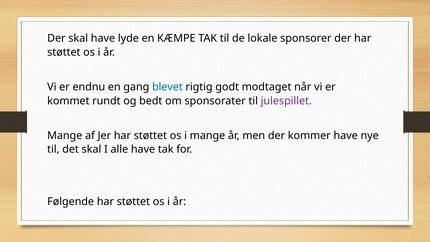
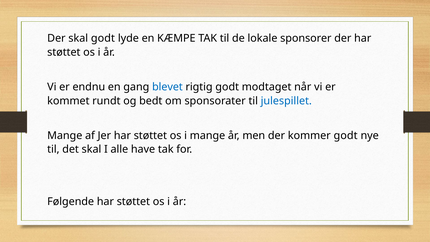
skal have: have -> godt
julespillet colour: purple -> blue
kommer have: have -> godt
